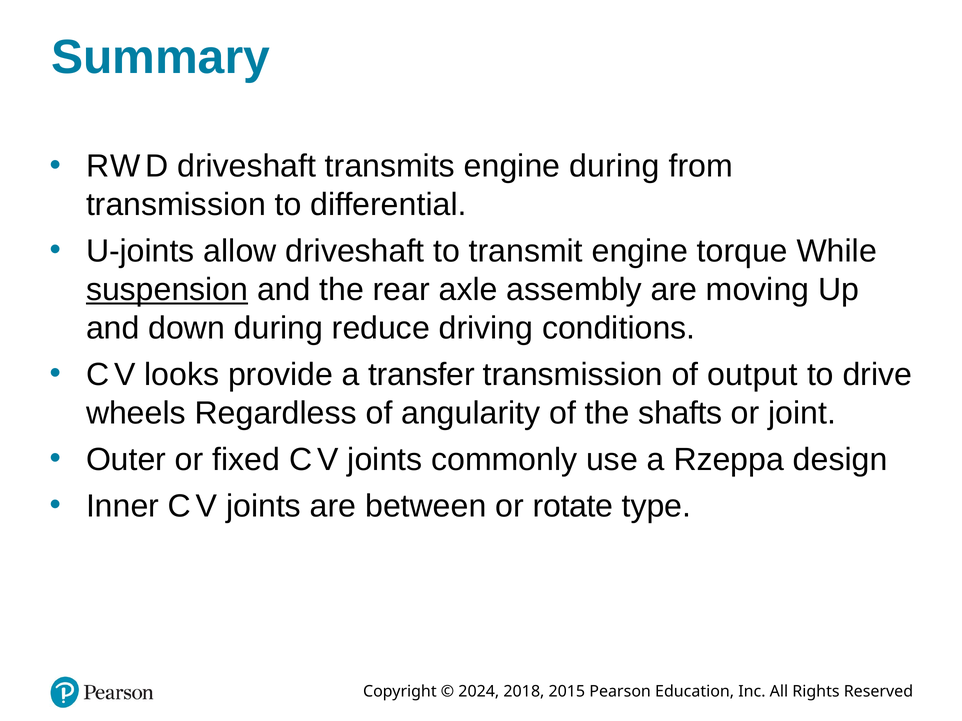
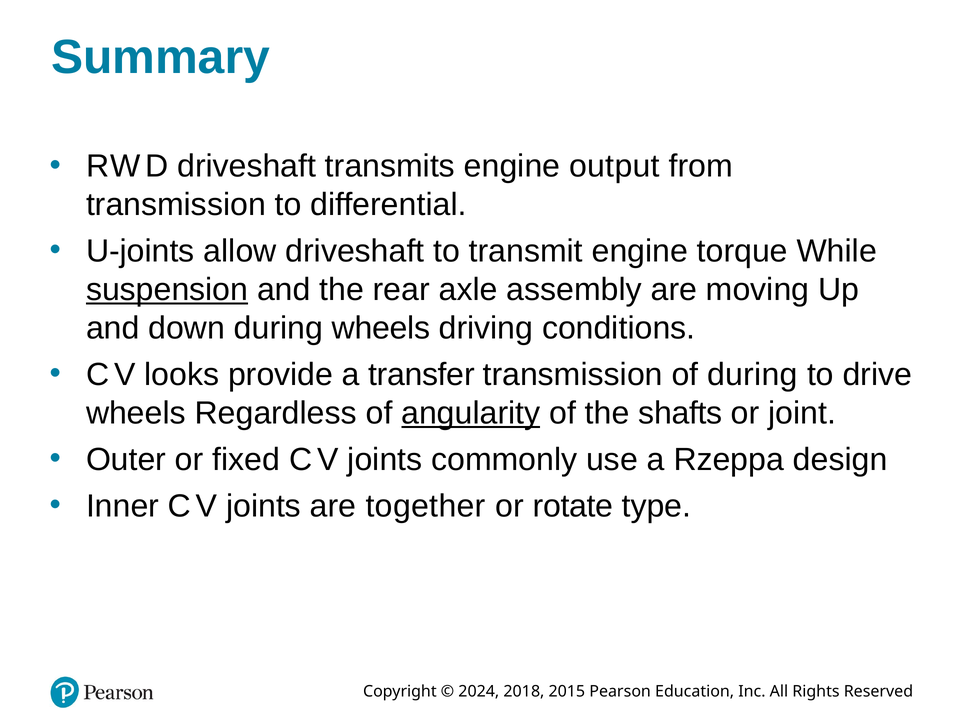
engine during: during -> output
during reduce: reduce -> wheels
of output: output -> during
angularity underline: none -> present
between: between -> together
